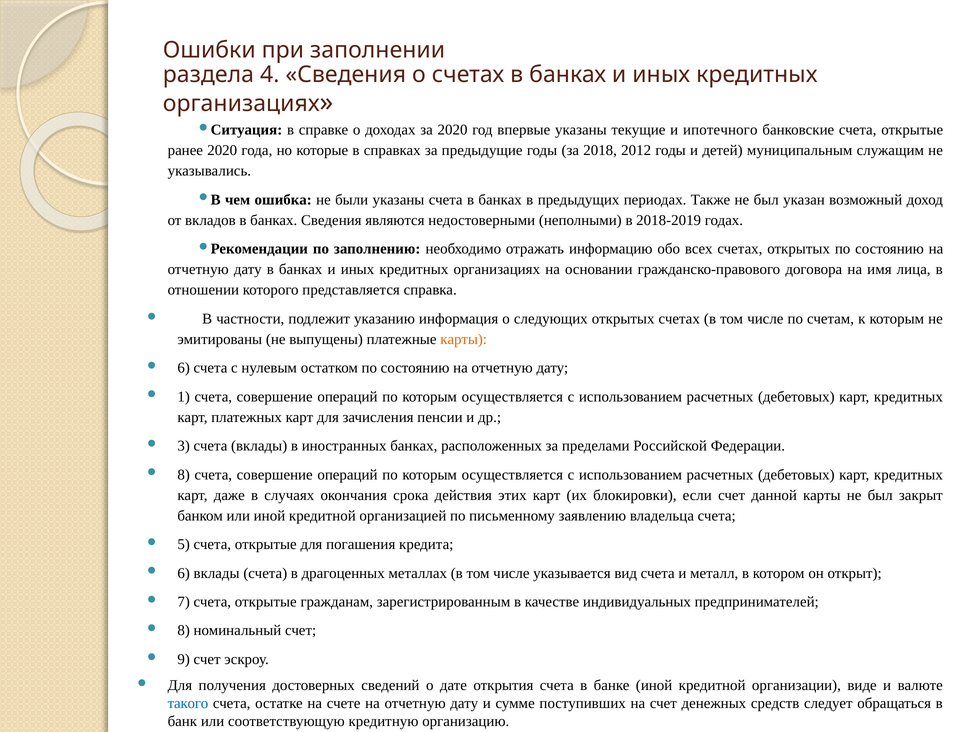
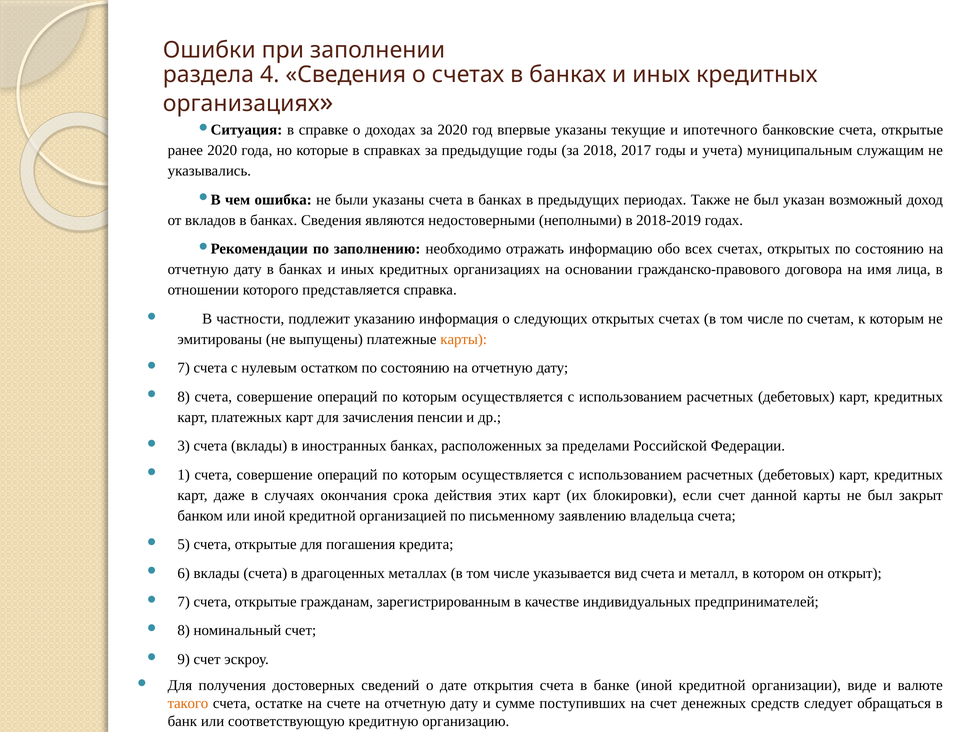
2012: 2012 -> 2017
детей: детей -> учета
6 at (184, 368): 6 -> 7
1 at (184, 397): 1 -> 8
8 at (184, 475): 8 -> 1
такого colour: blue -> orange
